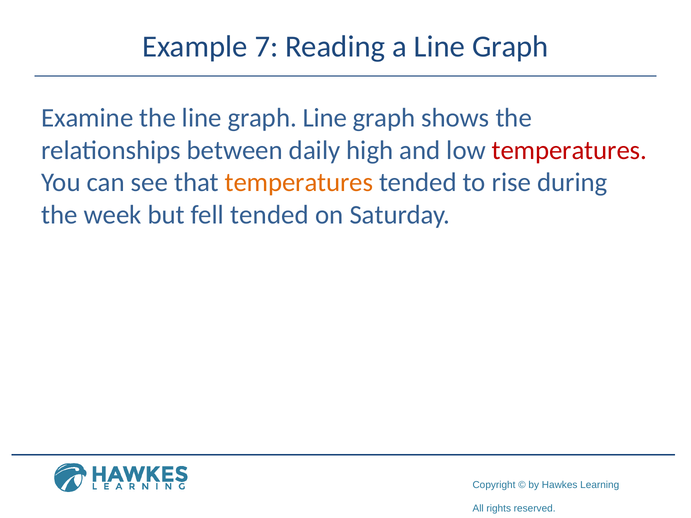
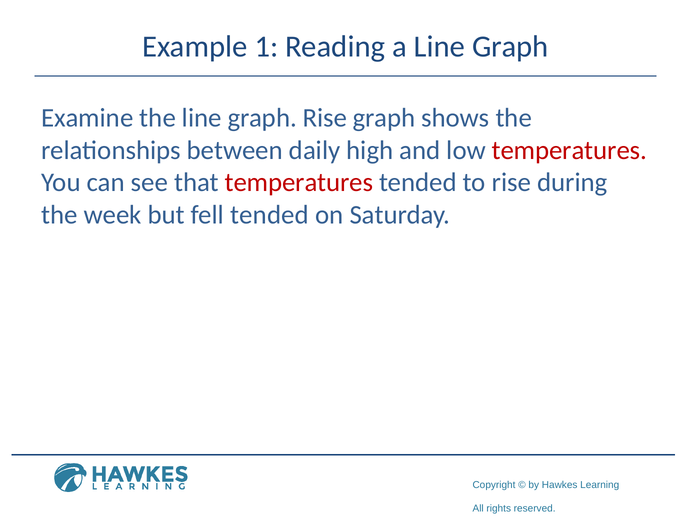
7: 7 -> 1
graph Line: Line -> Rise
temperatures at (299, 183) colour: orange -> red
